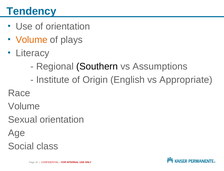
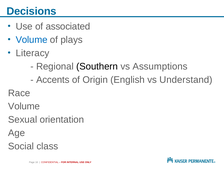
Tendency: Tendency -> Decisions
of orientation: orientation -> associated
Volume at (32, 40) colour: orange -> blue
Institute: Institute -> Accents
Appropriate: Appropriate -> Understand
